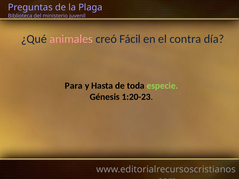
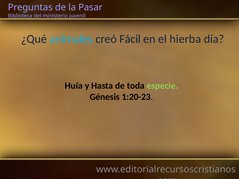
Plaga: Plaga -> Pasar
animales colour: pink -> light blue
contra: contra -> hierba
Para: Para -> Huía
